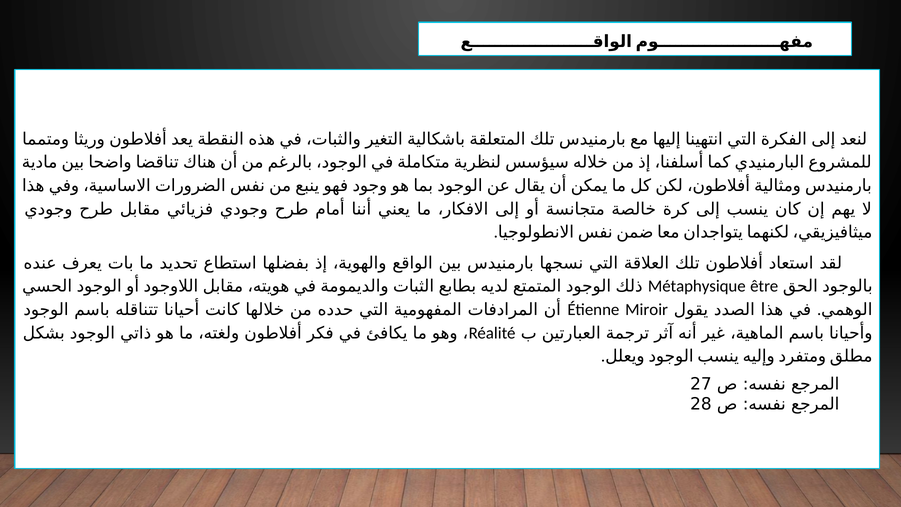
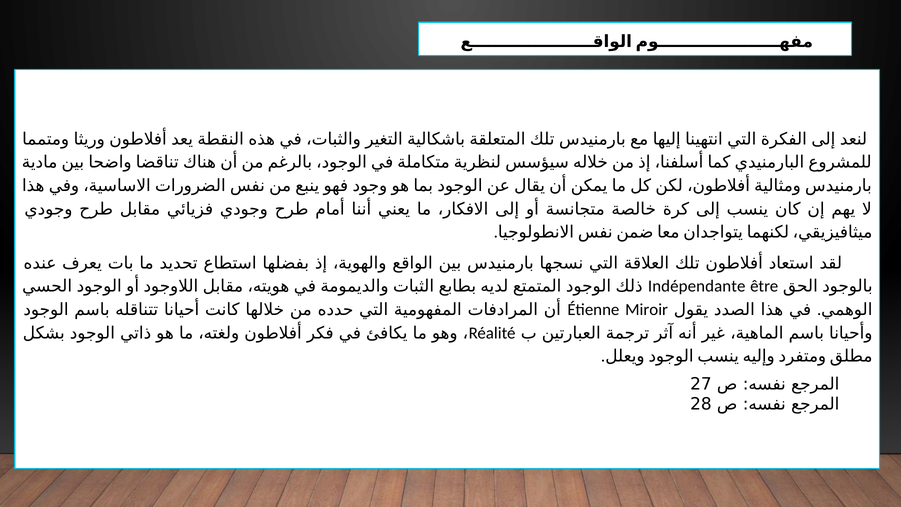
Métaphysique: Métaphysique -> Indépendante
